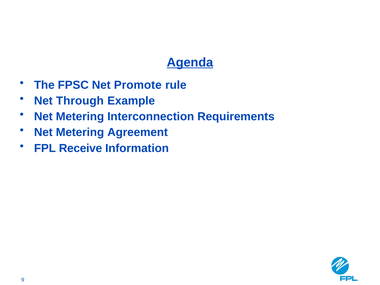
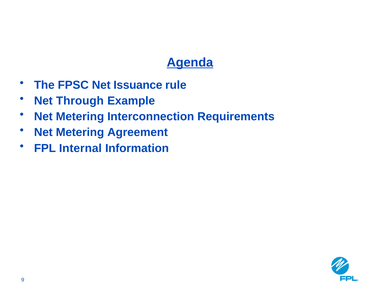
Promote: Promote -> Issuance
Receive: Receive -> Internal
